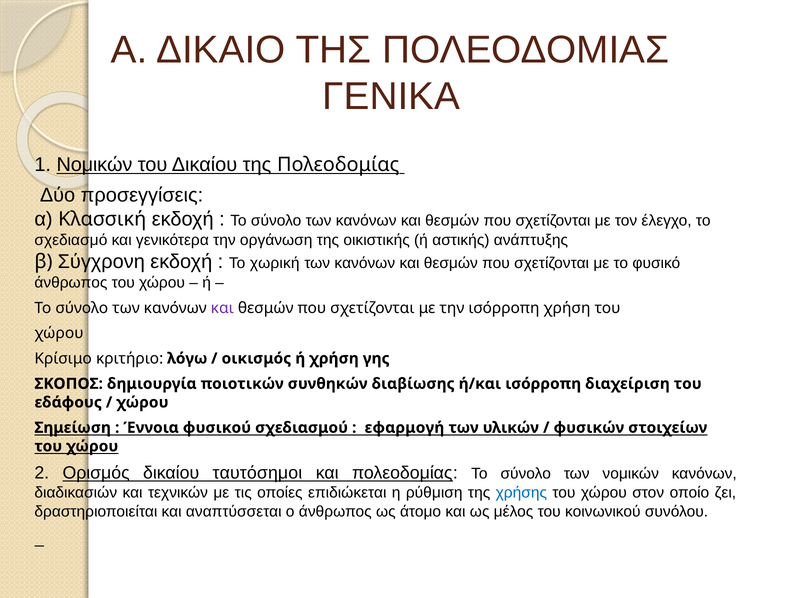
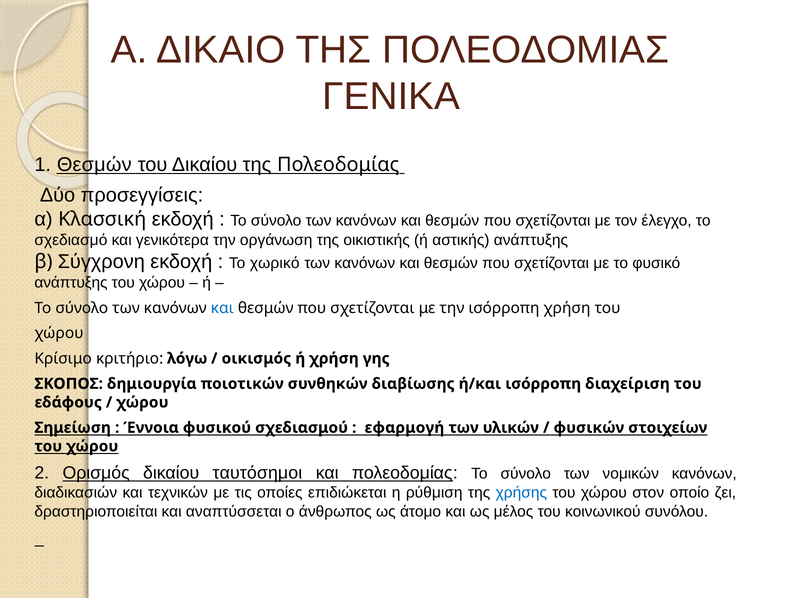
1 Νομικών: Νομικών -> Θεσμών
χωρική: χωρική -> χωρικό
άνθρωπος at (71, 283): άνθρωπος -> ανάπτυξης
και at (222, 308) colour: purple -> blue
